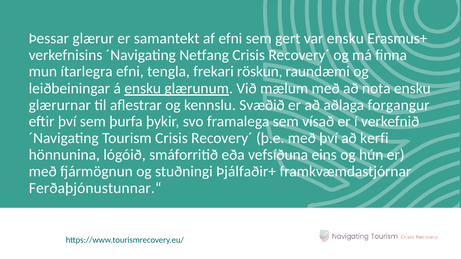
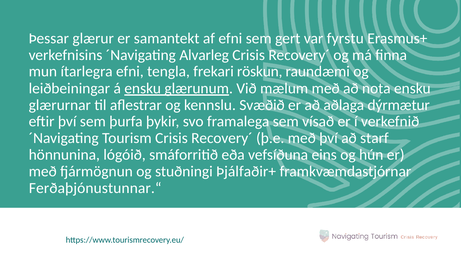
var ensku: ensku -> fyrstu
Netfang: Netfang -> Alvarleg
forgangur: forgangur -> dýrmætur
kerfi: kerfi -> starf
